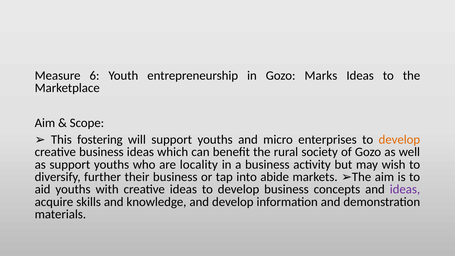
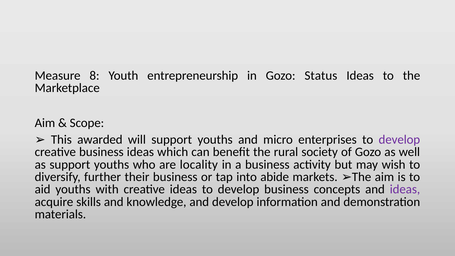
6: 6 -> 8
Marks: Marks -> Status
fostering: fostering -> awarded
develop at (399, 140) colour: orange -> purple
